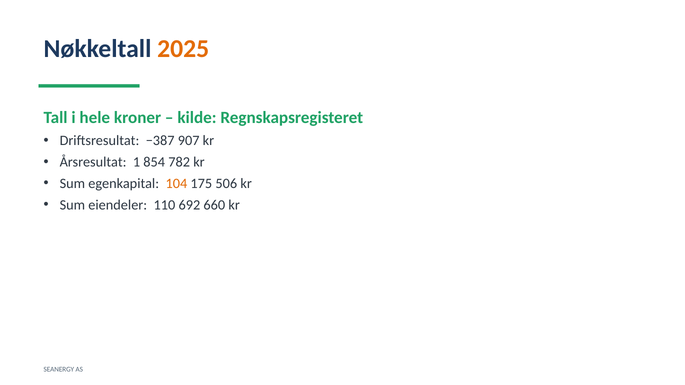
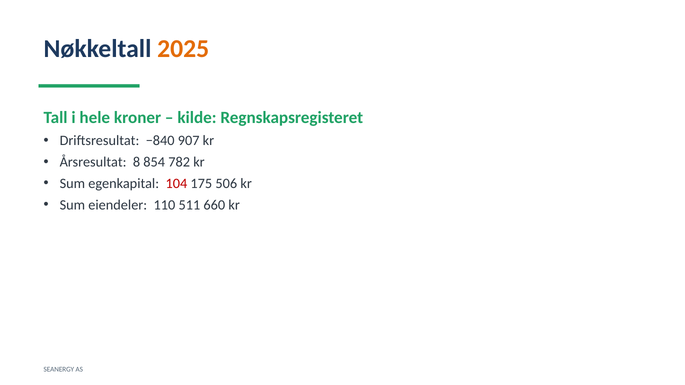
−387: −387 -> −840
1: 1 -> 8
104 colour: orange -> red
692: 692 -> 511
